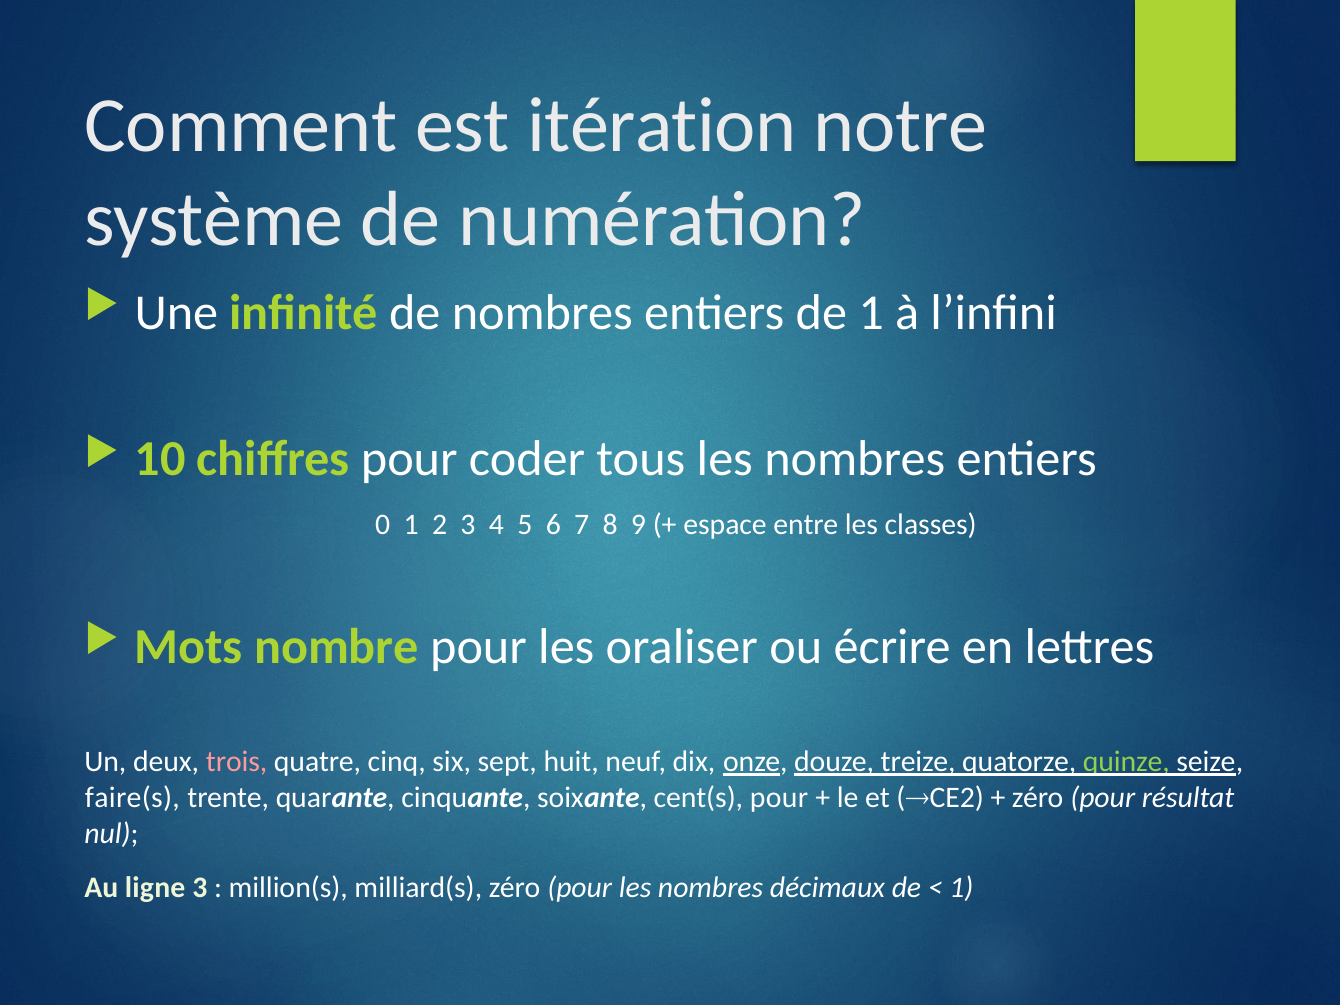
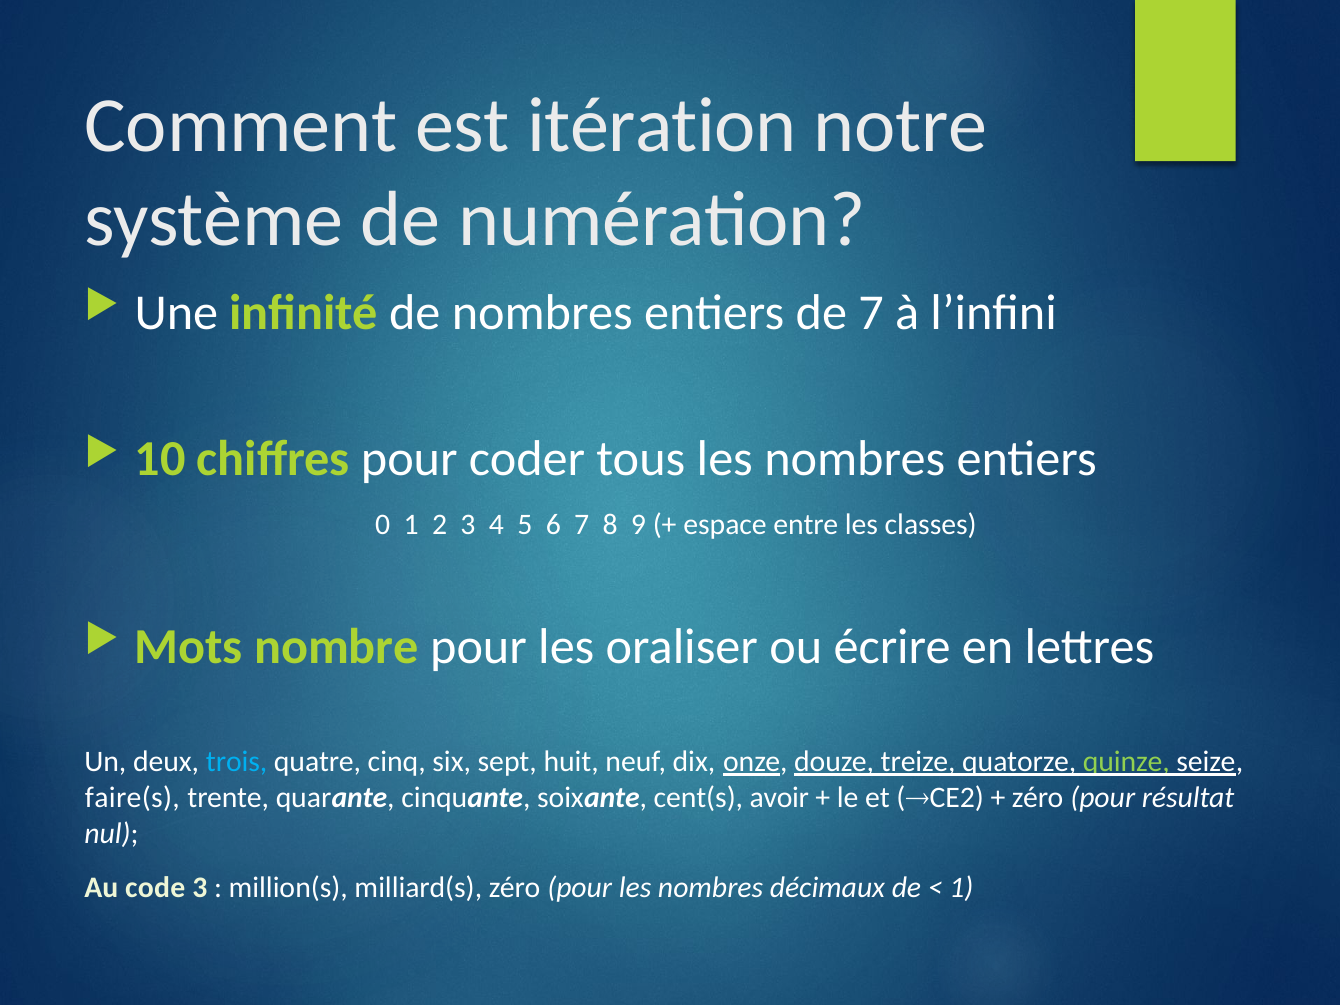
de 1: 1 -> 7
trois colour: pink -> light blue
cent(s pour: pour -> avoir
ligne: ligne -> code
